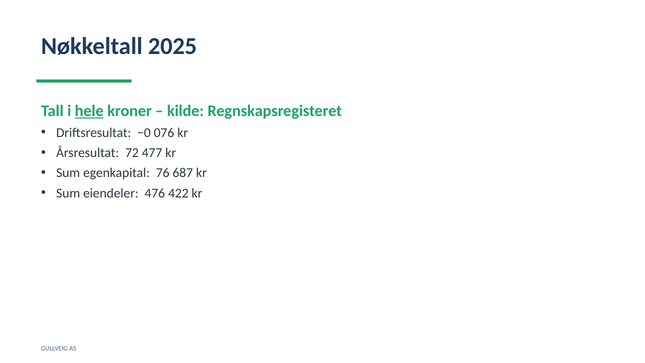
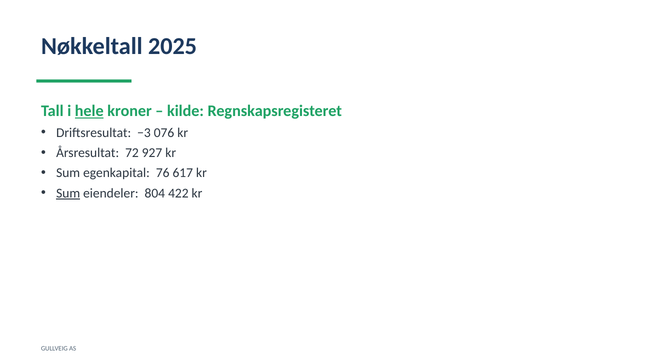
−0: −0 -> −3
477: 477 -> 927
687: 687 -> 617
Sum at (68, 193) underline: none -> present
476: 476 -> 804
